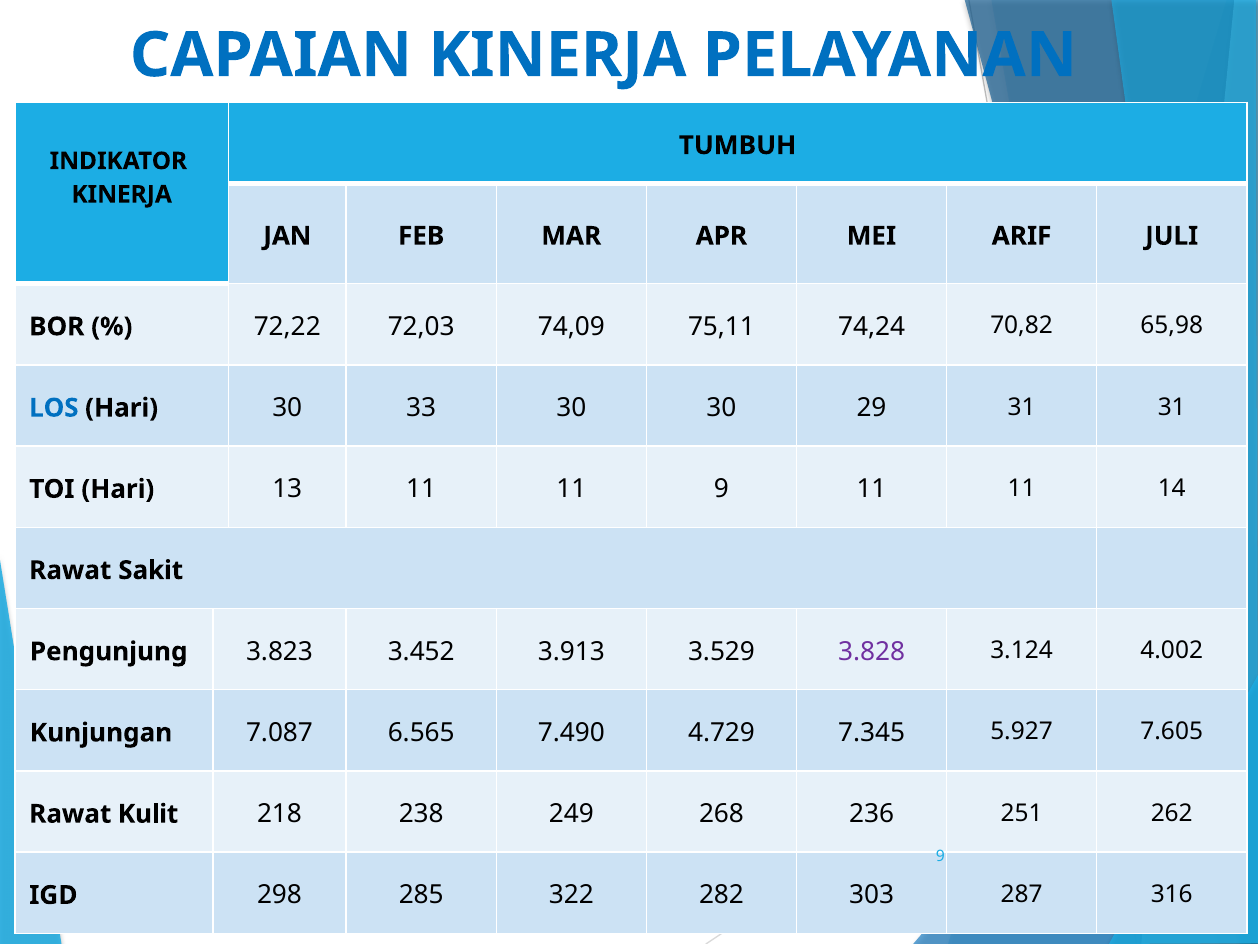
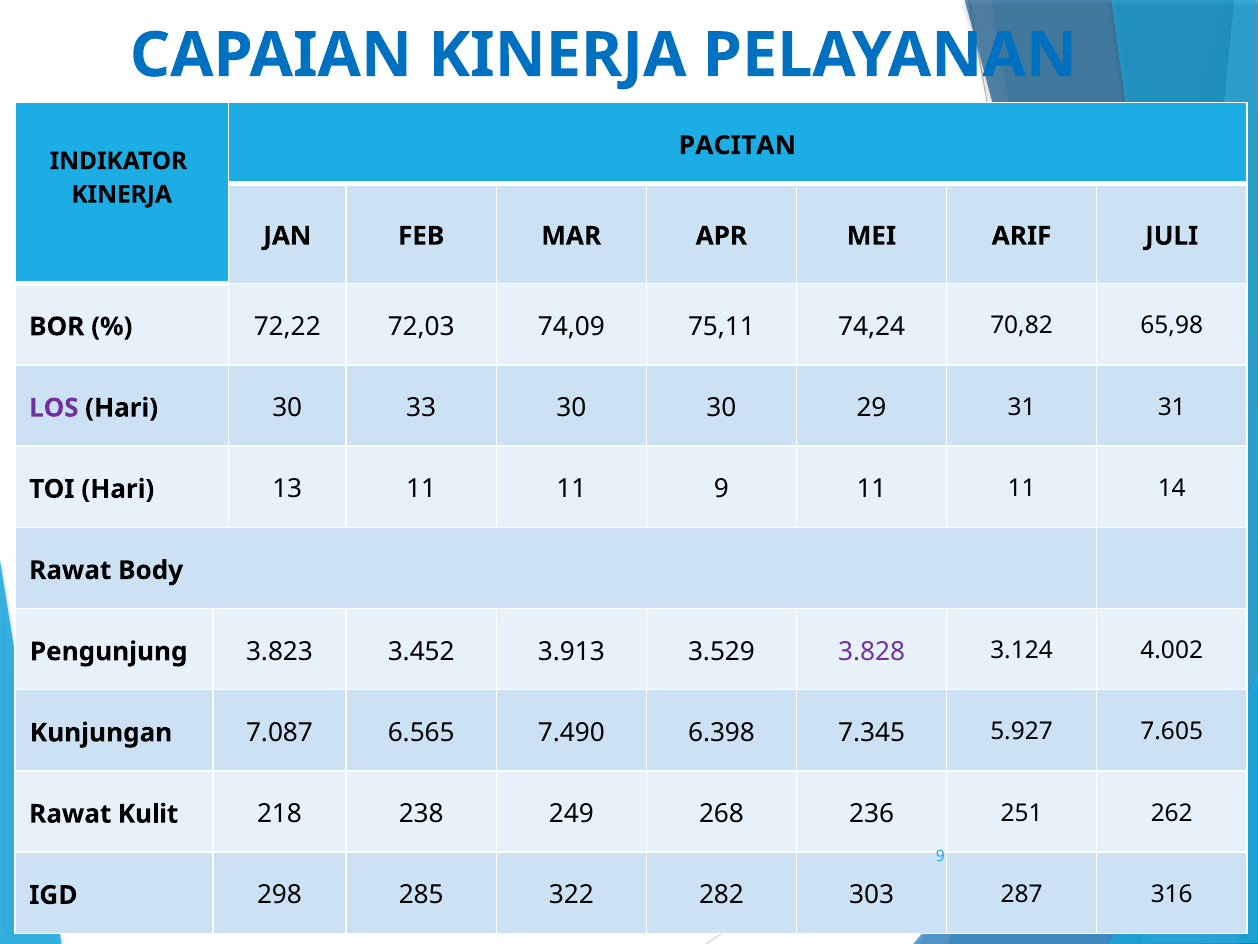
TUMBUH: TUMBUH -> PACITAN
LOS colour: blue -> purple
Sakit: Sakit -> Body
4.729: 4.729 -> 6.398
